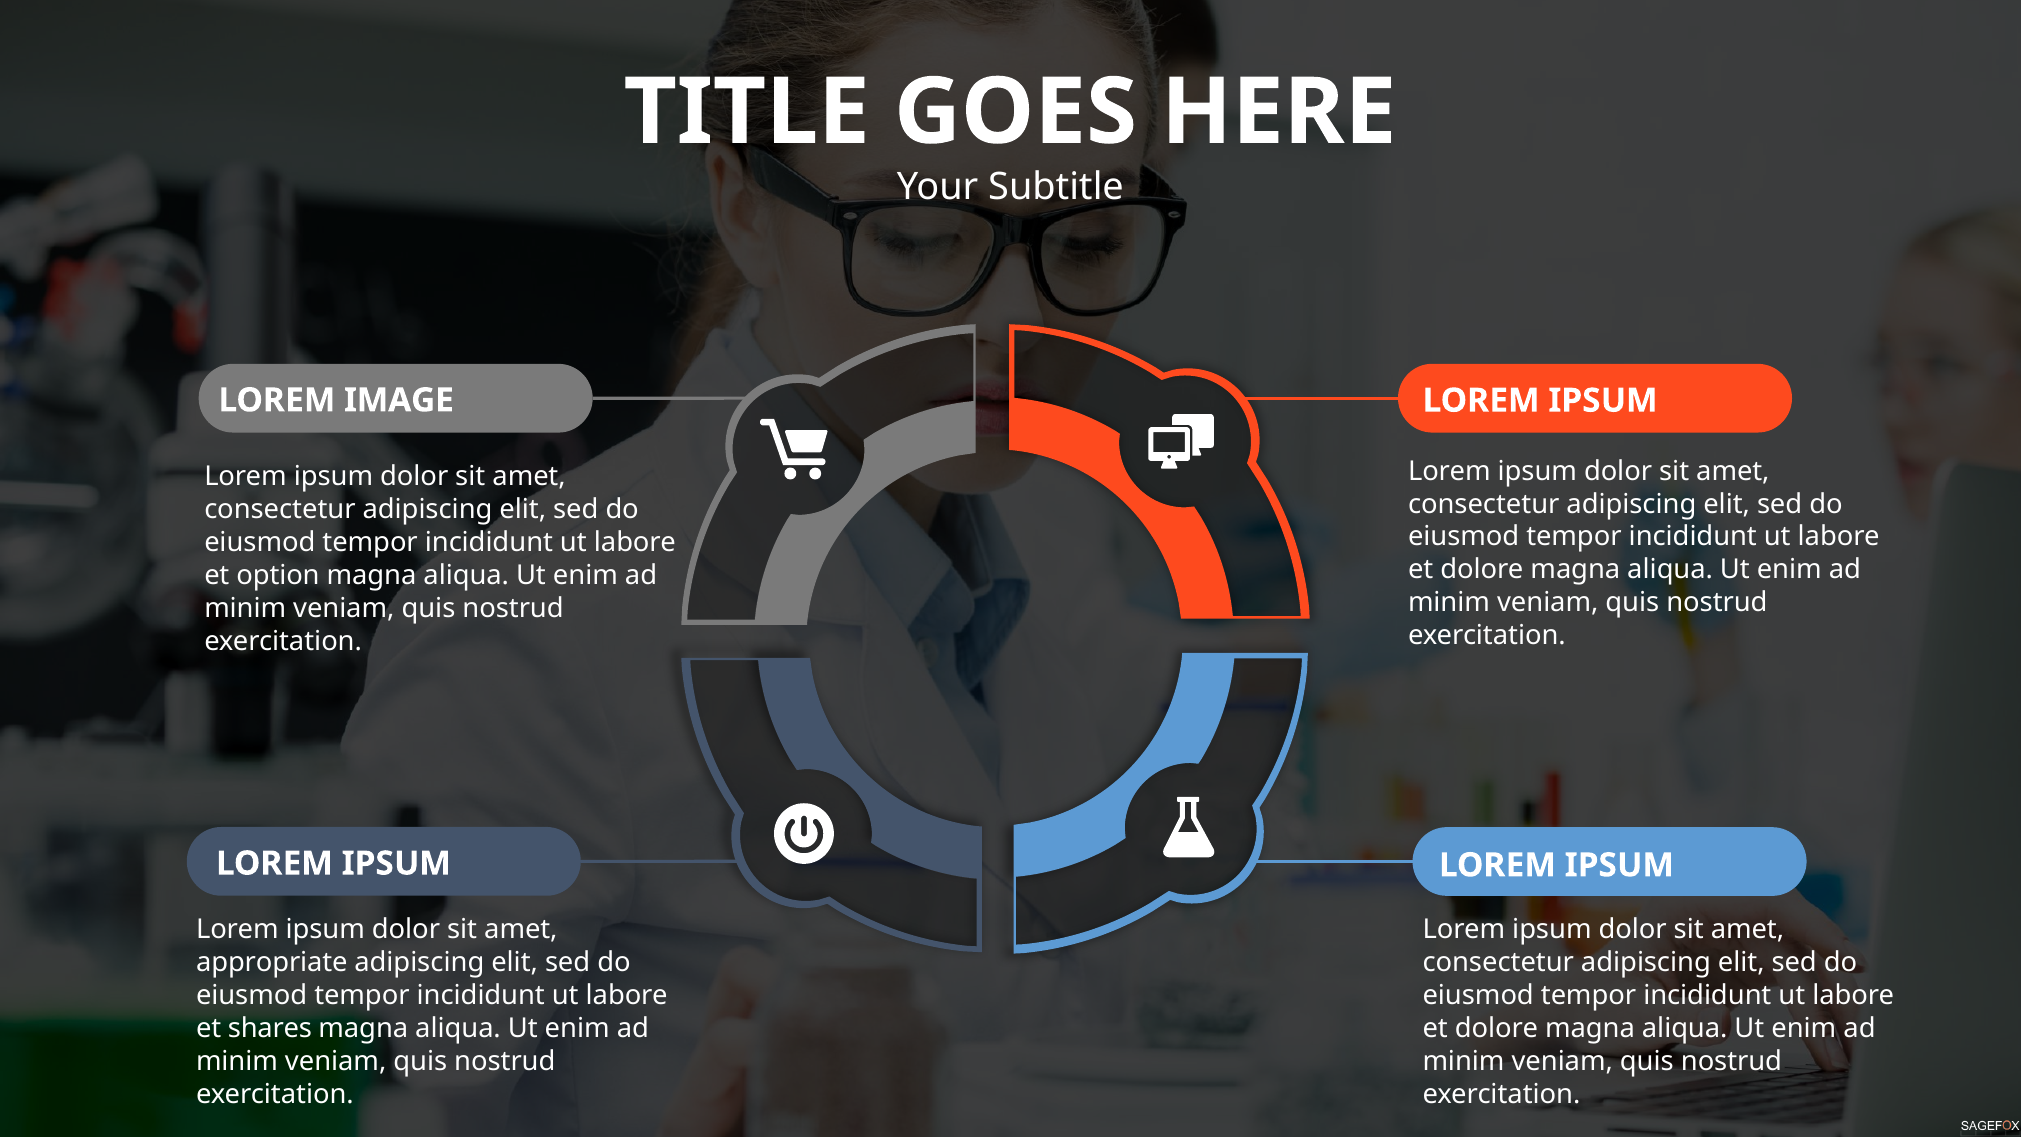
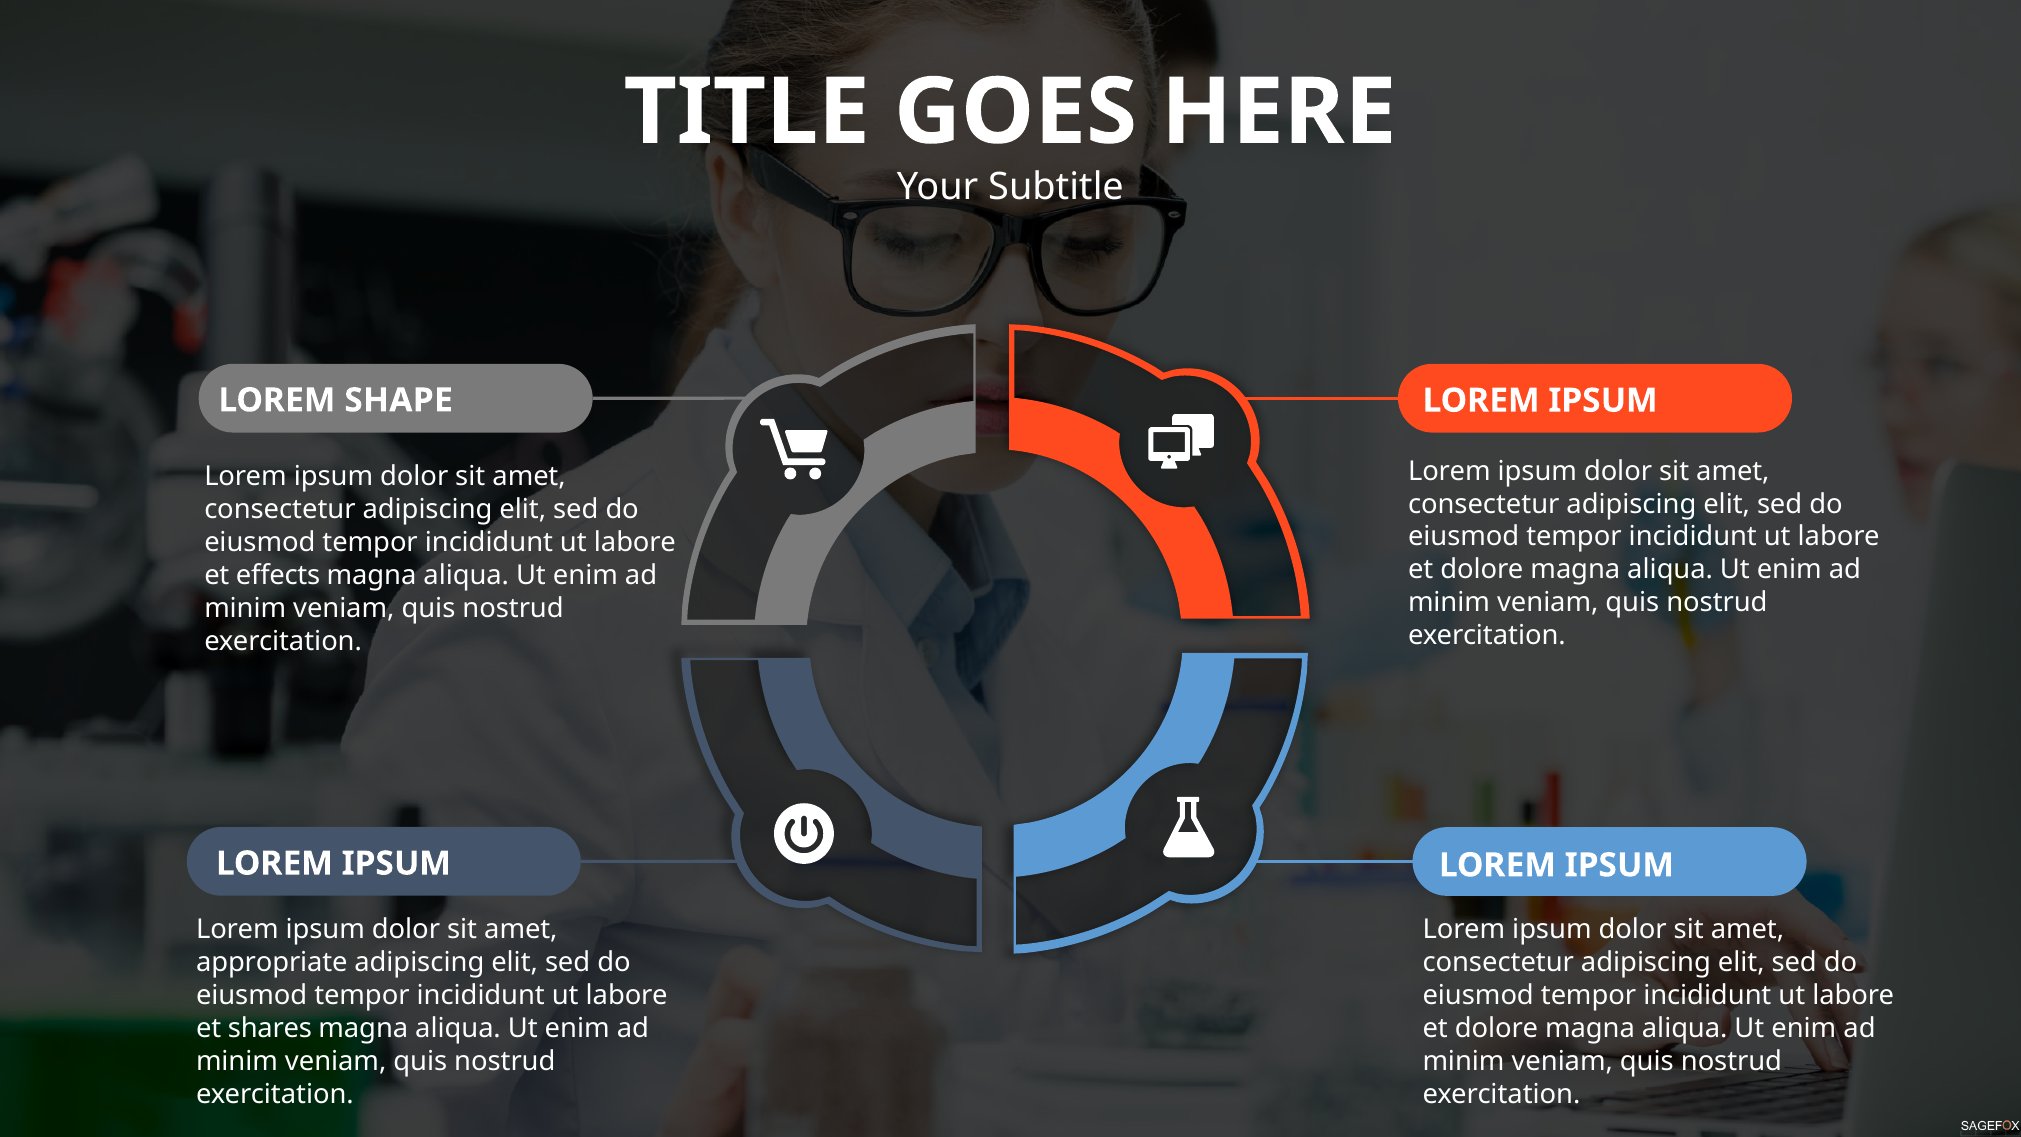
IMAGE: IMAGE -> SHAPE
option: option -> effects
